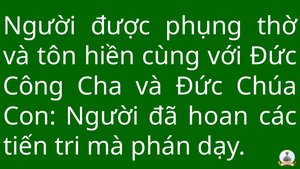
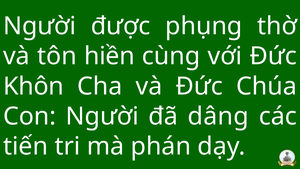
Công: Công -> Khôn
hoan: hoan -> dâng
